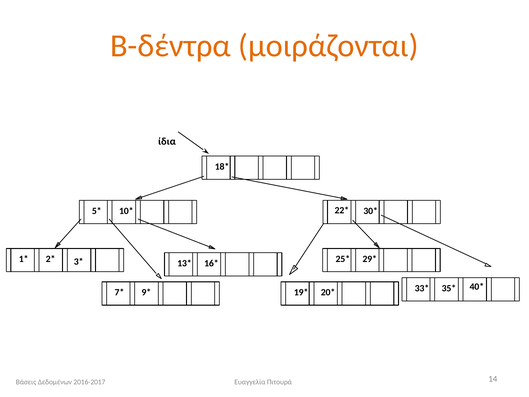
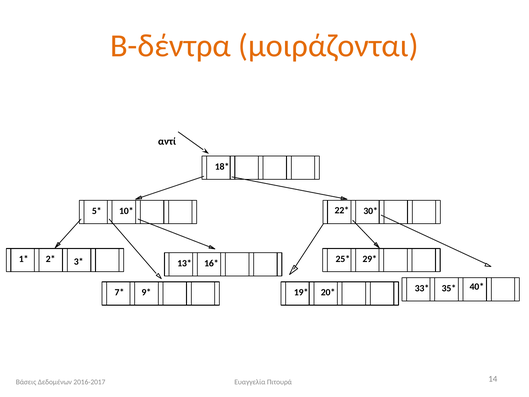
ίδια: ίδια -> αντί
